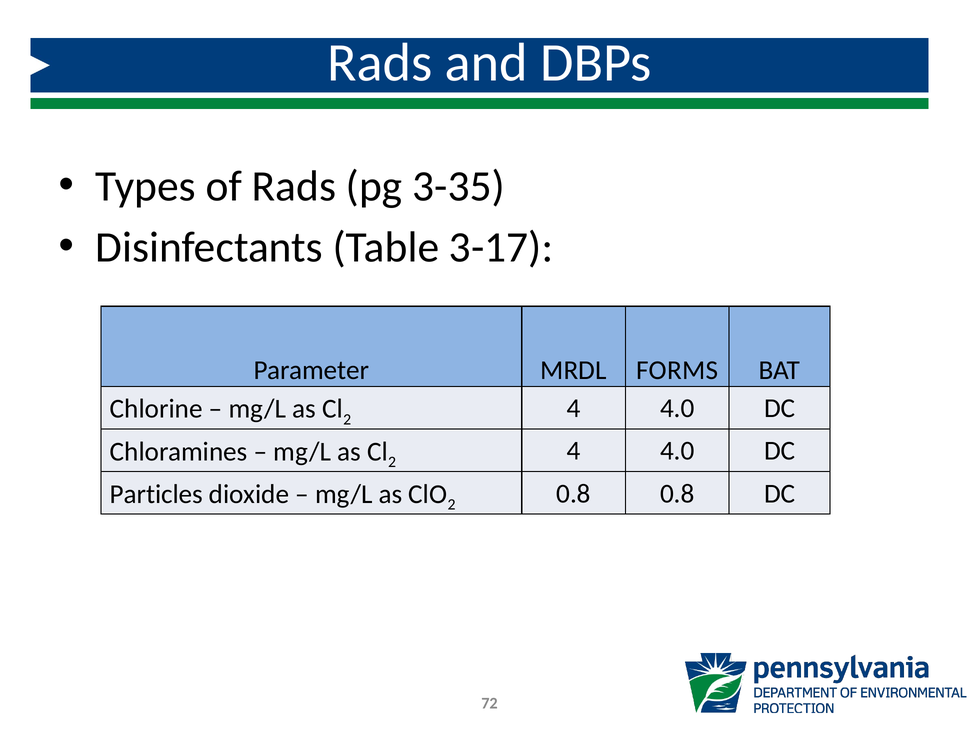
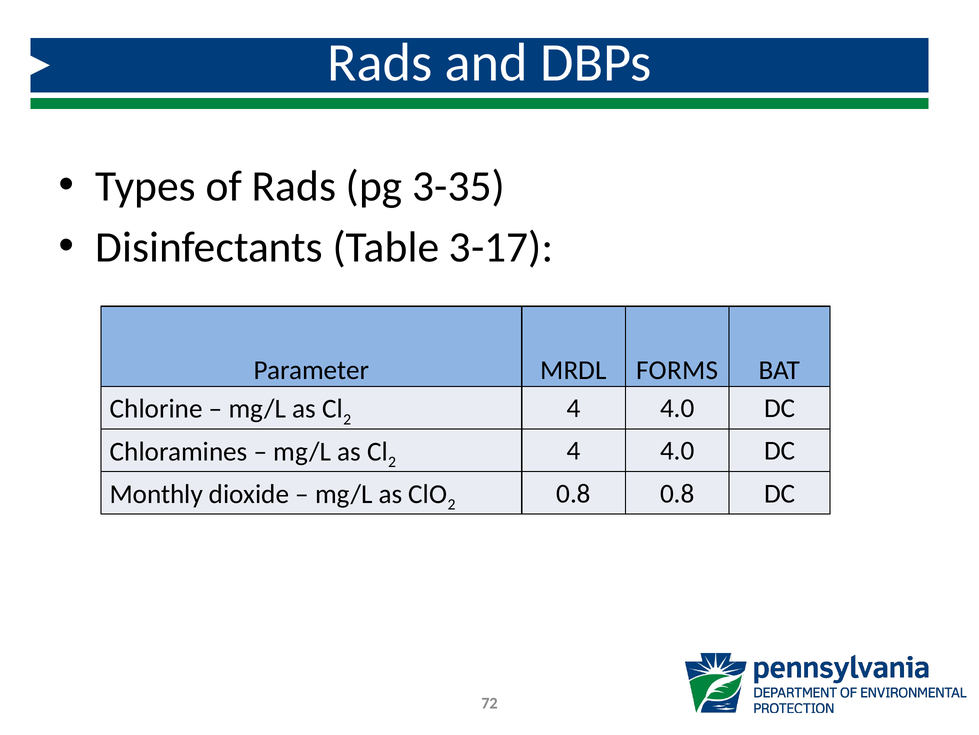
Particles: Particles -> Monthly
